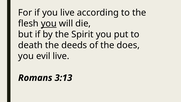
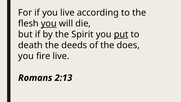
put underline: none -> present
evil: evil -> fire
3:13: 3:13 -> 2:13
